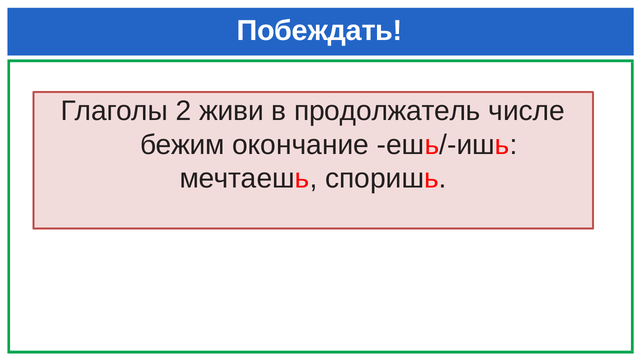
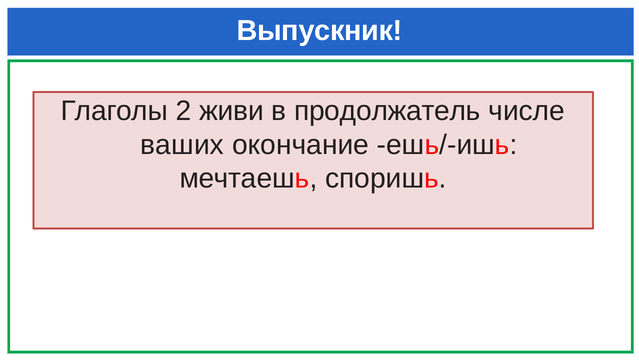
Побеждать: Побеждать -> Выпускник
бежим: бежим -> ваших
